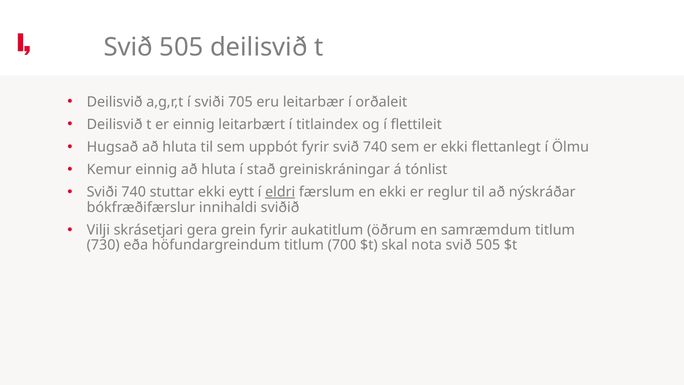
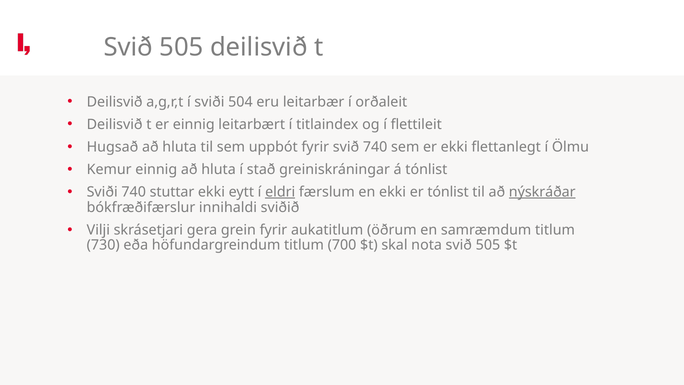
705: 705 -> 504
er reglur: reglur -> tónlist
nýskráðar underline: none -> present
